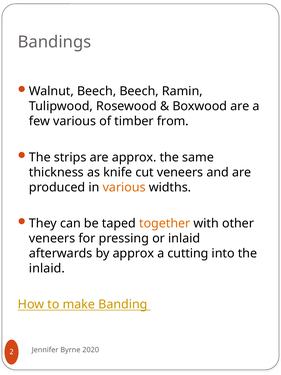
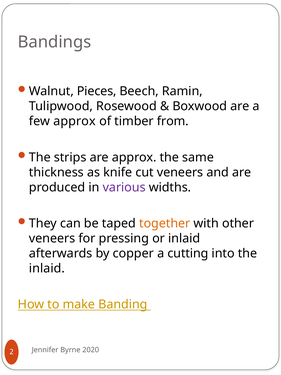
Walnut Beech: Beech -> Pieces
few various: various -> approx
various at (124, 187) colour: orange -> purple
by approx: approx -> copper
